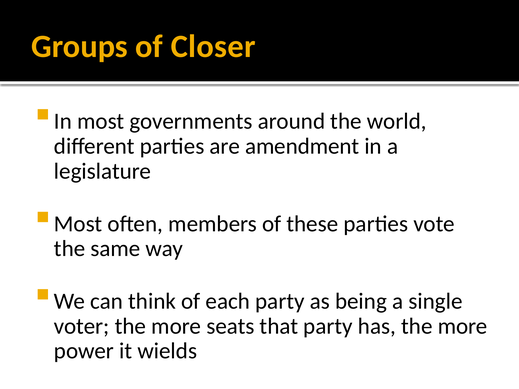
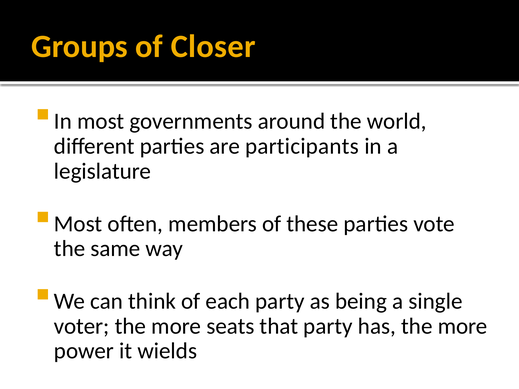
amendment: amendment -> participants
